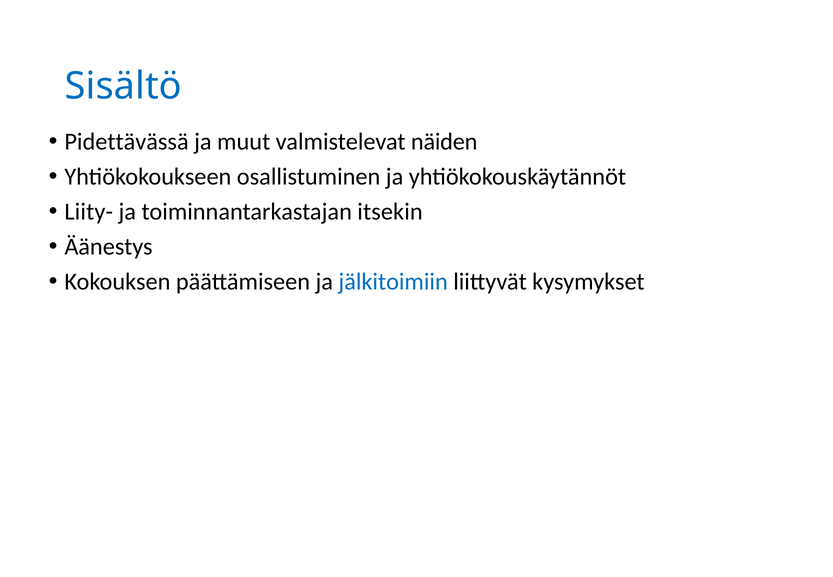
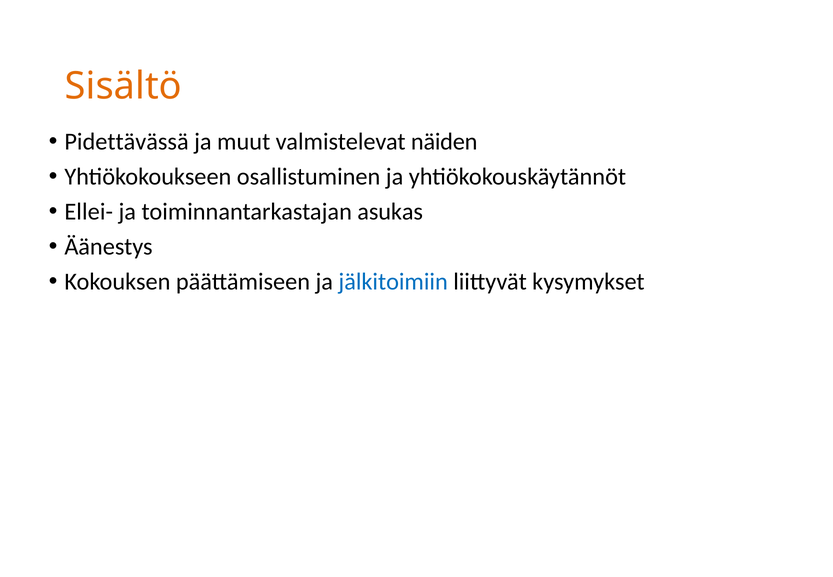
Sisältö colour: blue -> orange
Liity-: Liity- -> Ellei-
itsekin: itsekin -> asukas
